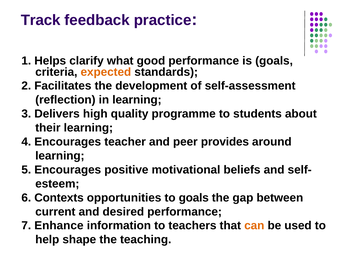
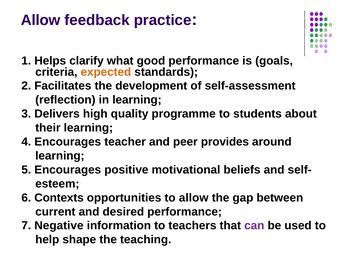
Track at (41, 20): Track -> Allow
to goals: goals -> allow
Enhance: Enhance -> Negative
can colour: orange -> purple
